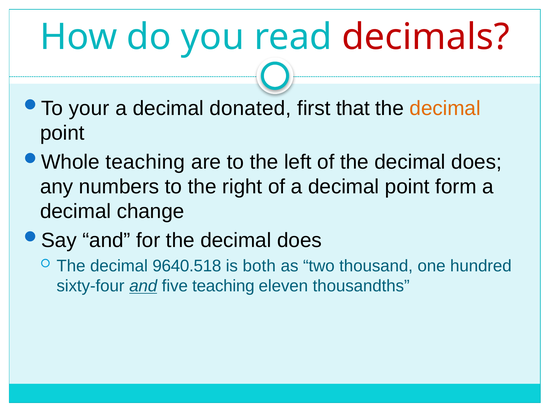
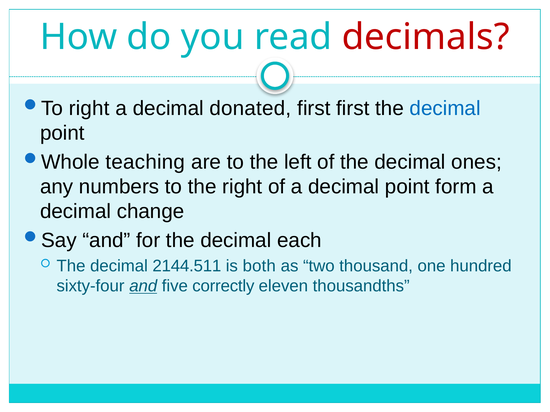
your at (89, 108): your -> right
first that: that -> first
decimal at (445, 108) colour: orange -> blue
of the decimal does: does -> ones
for the decimal does: does -> each
9640.518: 9640.518 -> 2144.511
five teaching: teaching -> correctly
